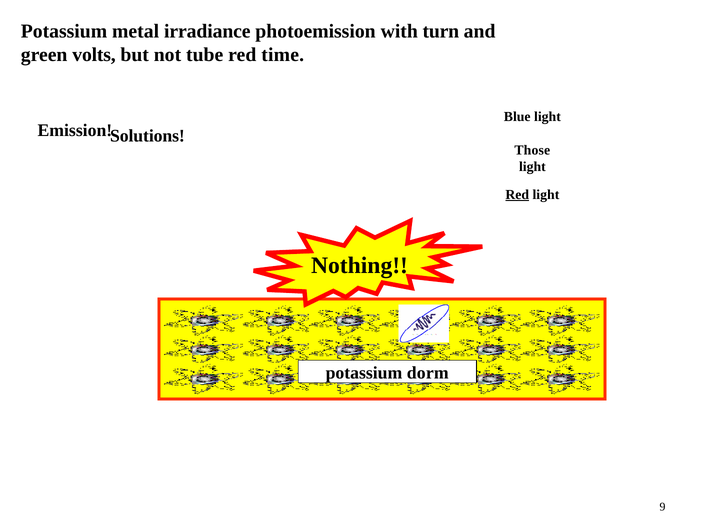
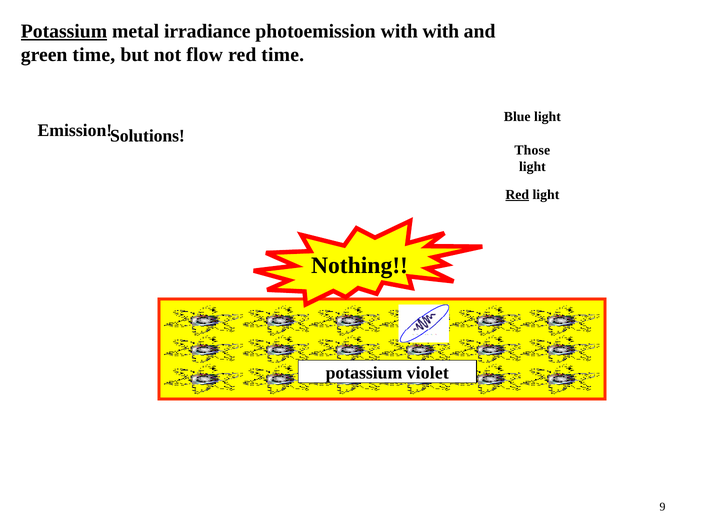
Potassium at (64, 31) underline: none -> present
with turn: turn -> with
green volts: volts -> time
tube: tube -> flow
dorm: dorm -> violet
